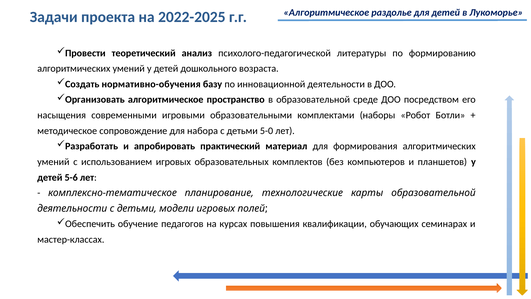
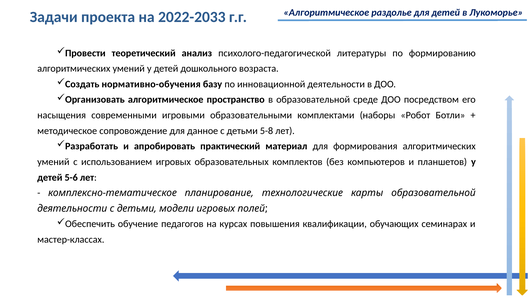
2022-2025: 2022-2025 -> 2022-2033
набора: набора -> данное
5-0: 5-0 -> 5-8
